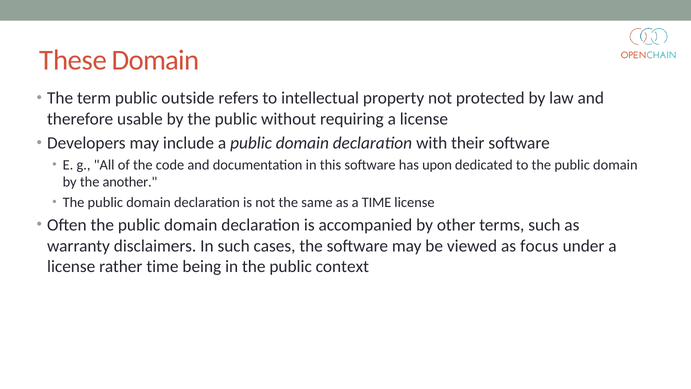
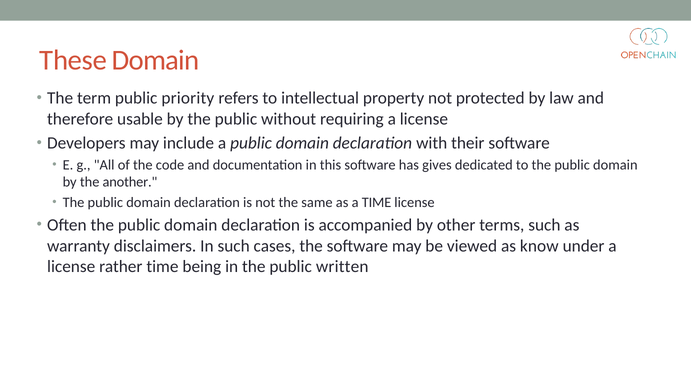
outside: outside -> priority
upon: upon -> gives
focus: focus -> know
context: context -> written
